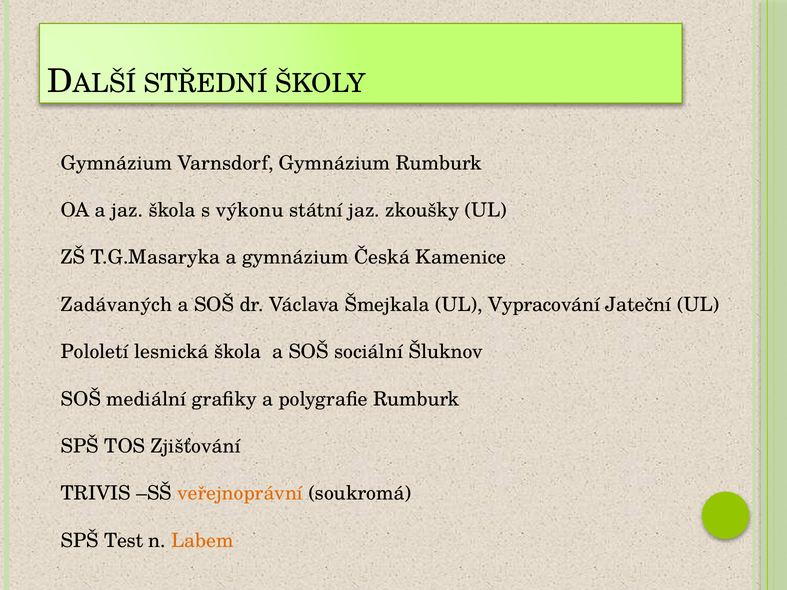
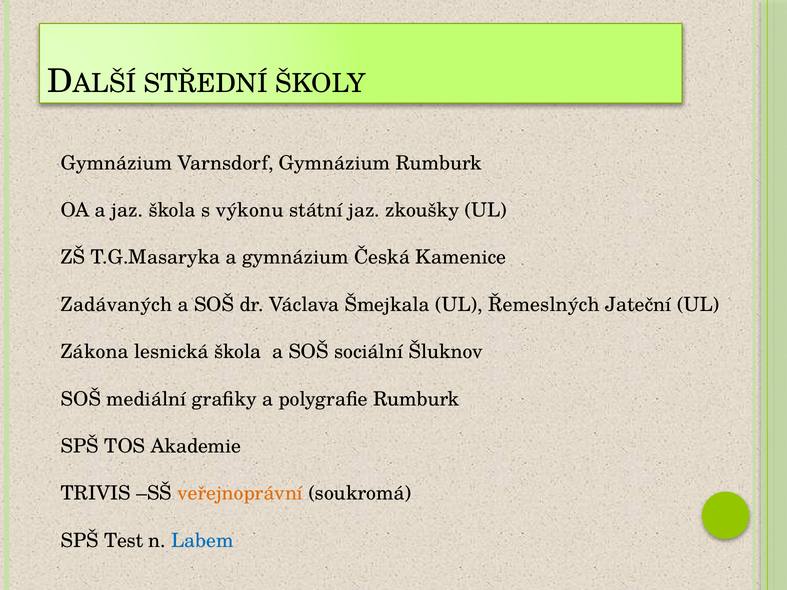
Vypracování: Vypracování -> Řemeslných
Pololetí: Pololetí -> Zákona
Zjišťování: Zjišťování -> Akademie
Labem colour: orange -> blue
